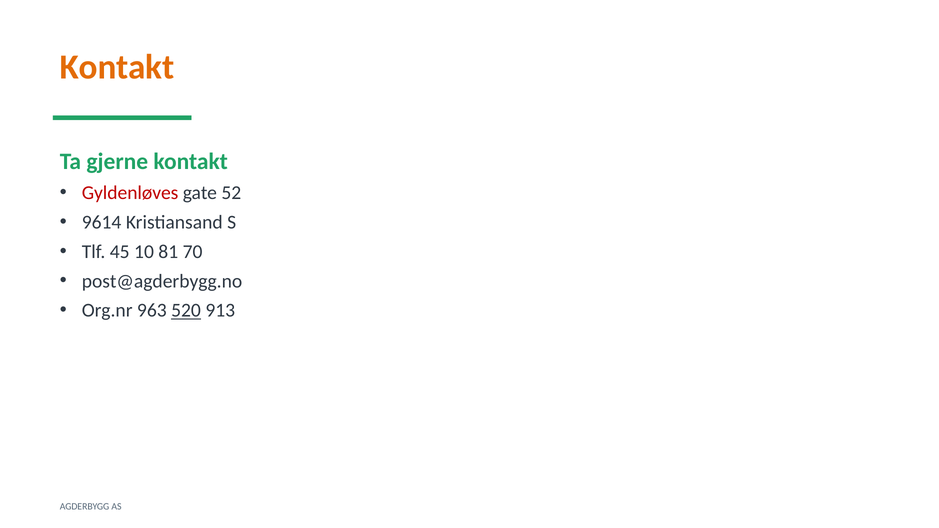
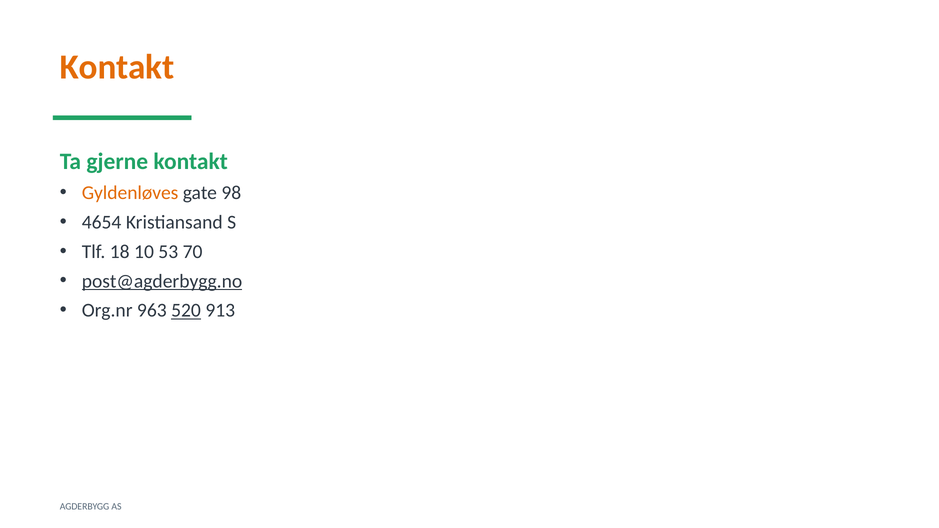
Gyldenløves colour: red -> orange
52: 52 -> 98
9614: 9614 -> 4654
45: 45 -> 18
81: 81 -> 53
post@agderbygg.no underline: none -> present
